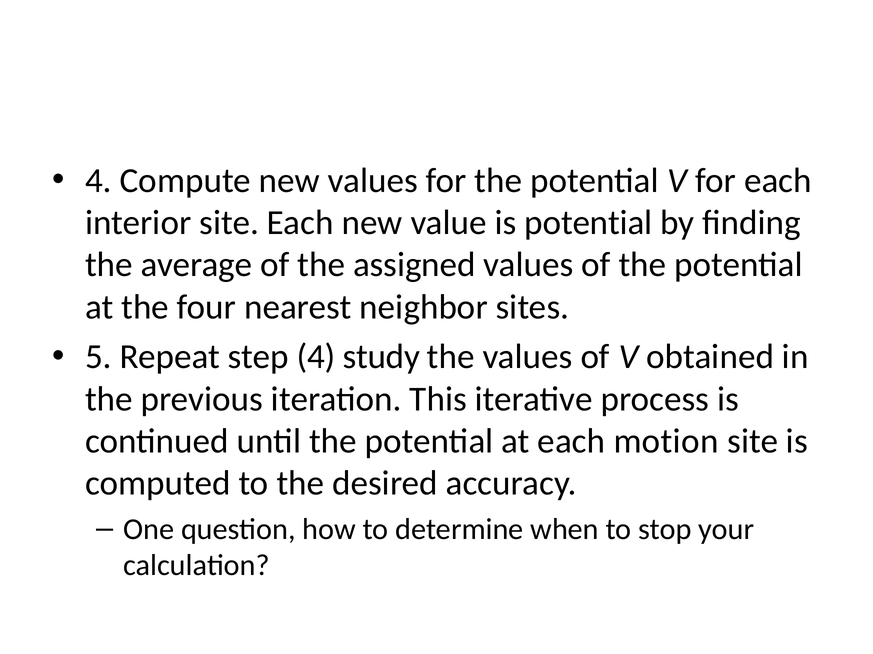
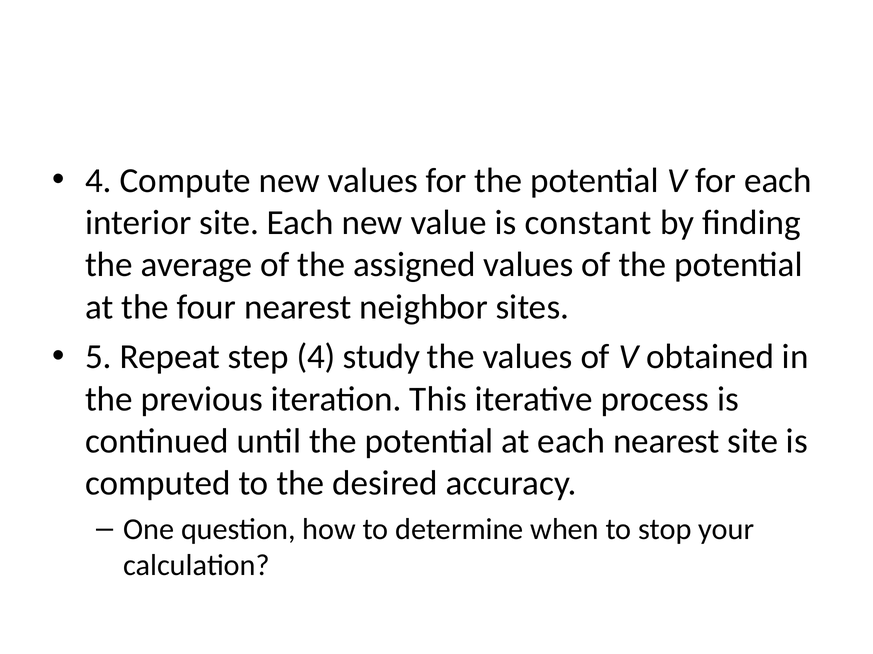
is potential: potential -> constant
each motion: motion -> nearest
